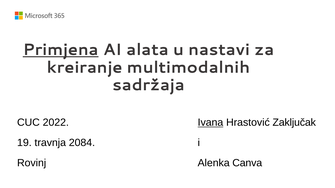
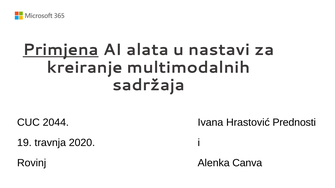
2022: 2022 -> 2044
Ivana underline: present -> none
Zaključak: Zaključak -> Prednosti
2084: 2084 -> 2020
